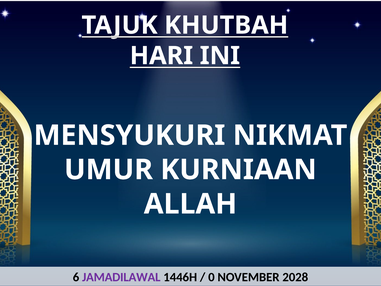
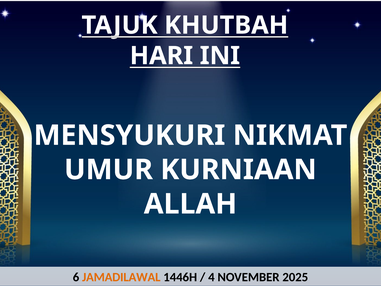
JAMADILAWAL colour: purple -> orange
0: 0 -> 4
2028: 2028 -> 2025
